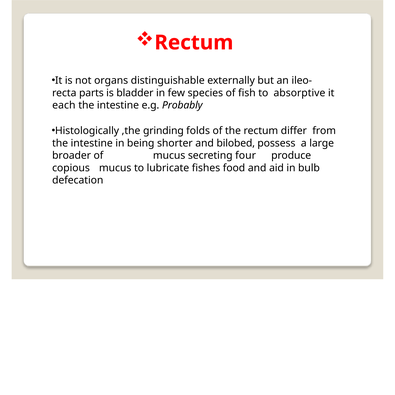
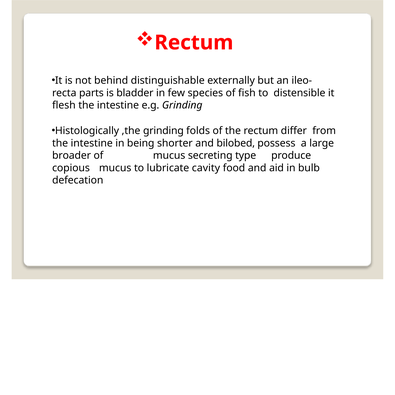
organs: organs -> behind
absorptive: absorptive -> distensible
each: each -> flesh
e.g Probably: Probably -> Grinding
four: four -> type
fishes: fishes -> cavity
